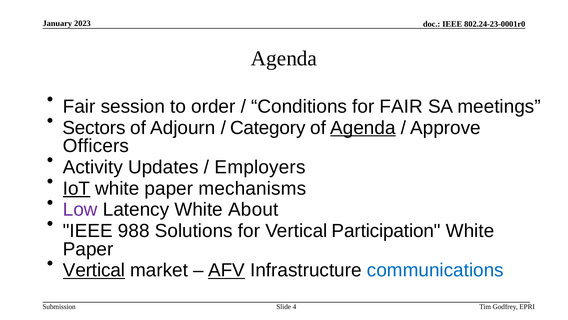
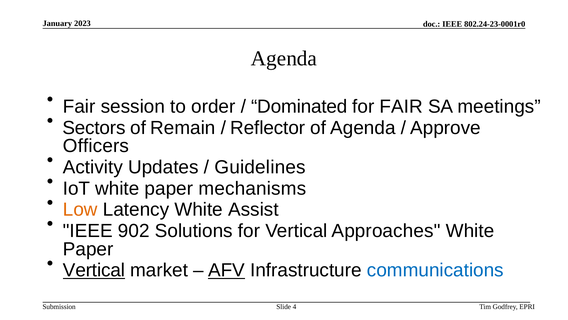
Conditions: Conditions -> Dominated
Adjourn: Adjourn -> Remain
Category: Category -> Reflector
Agenda at (363, 128) underline: present -> none
Employers: Employers -> Guidelines
IoT underline: present -> none
Low colour: purple -> orange
About: About -> Assist
988: 988 -> 902
Participation: Participation -> Approaches
